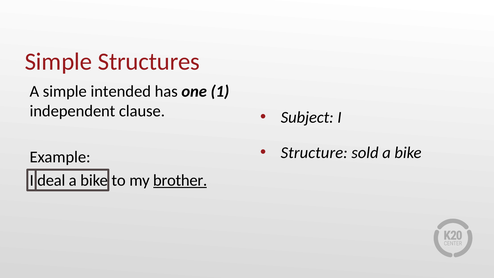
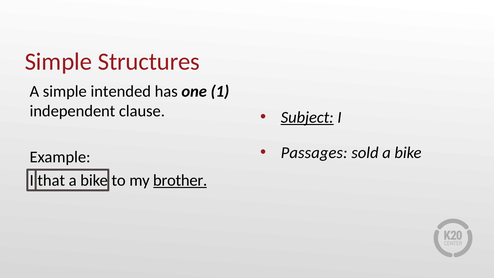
Subject underline: none -> present
Structure: Structure -> Passages
deal: deal -> that
